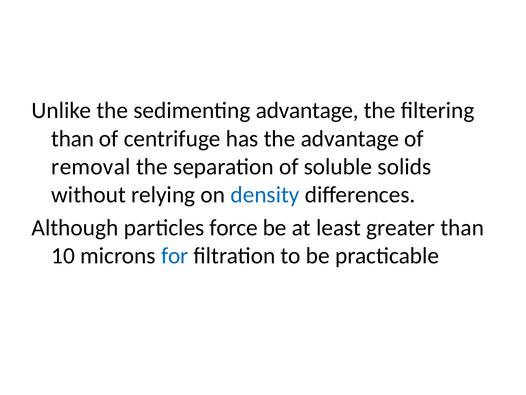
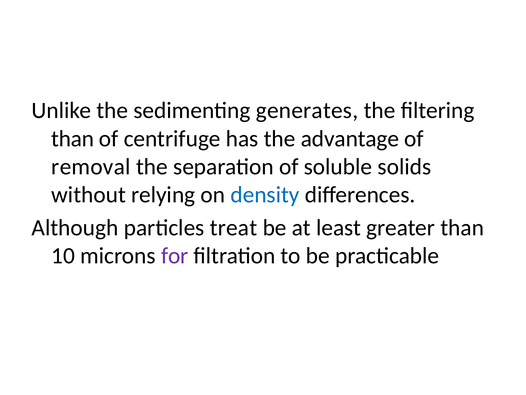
sedimenting advantage: advantage -> generates
force: force -> treat
for colour: blue -> purple
